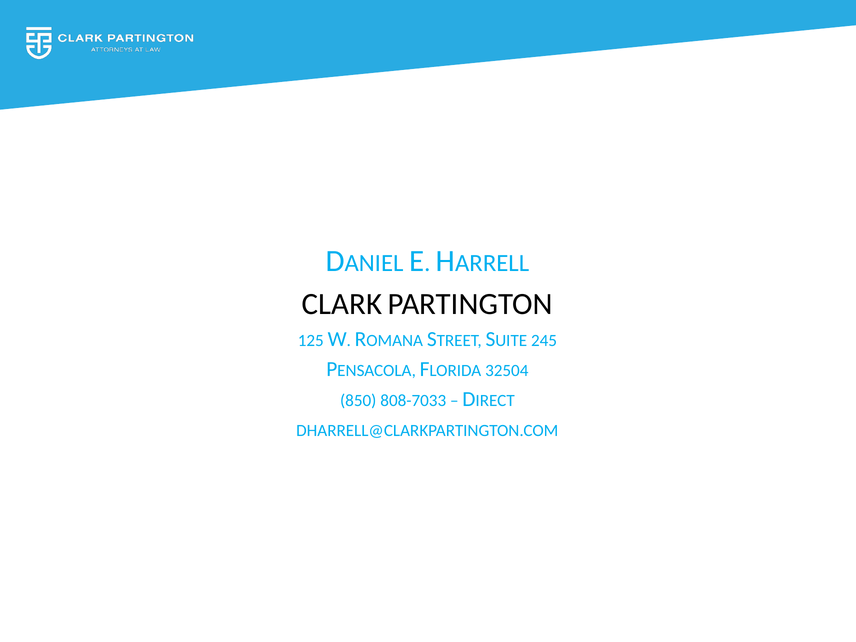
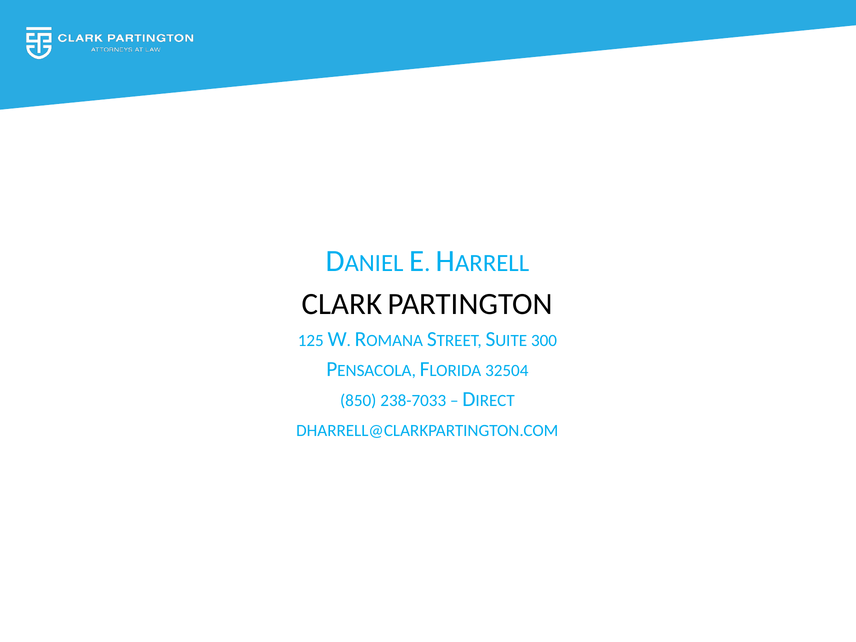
245: 245 -> 300
808-7033: 808-7033 -> 238-7033
